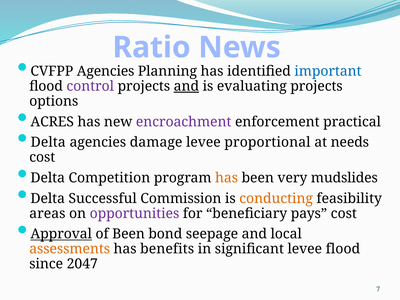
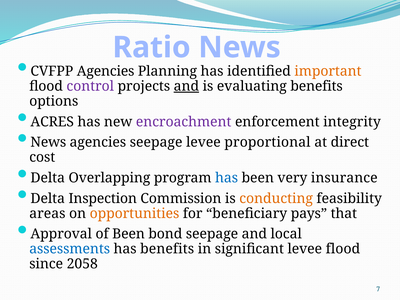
important colour: blue -> orange
evaluating projects: projects -> benefits
practical: practical -> integrity
Delta at (48, 142): Delta -> News
agencies damage: damage -> seepage
needs: needs -> direct
Competition: Competition -> Overlapping
has at (227, 178) colour: orange -> blue
mudslides: mudslides -> insurance
Successful: Successful -> Inspection
opportunities colour: purple -> orange
pays cost: cost -> that
Approval underline: present -> none
assessments colour: orange -> blue
2047: 2047 -> 2058
